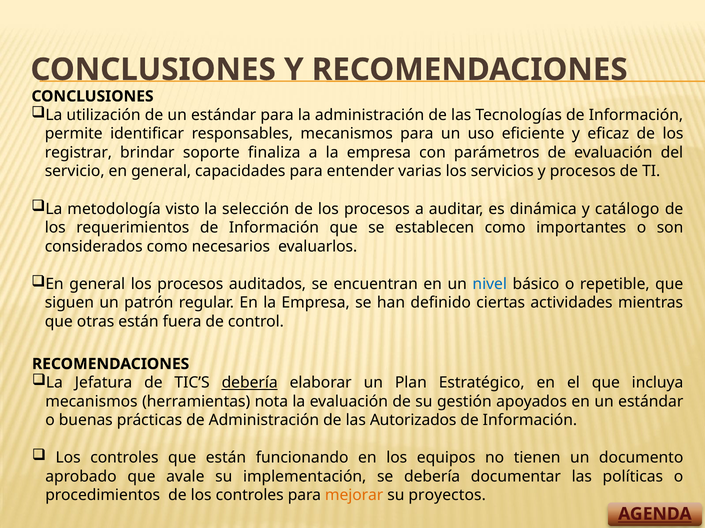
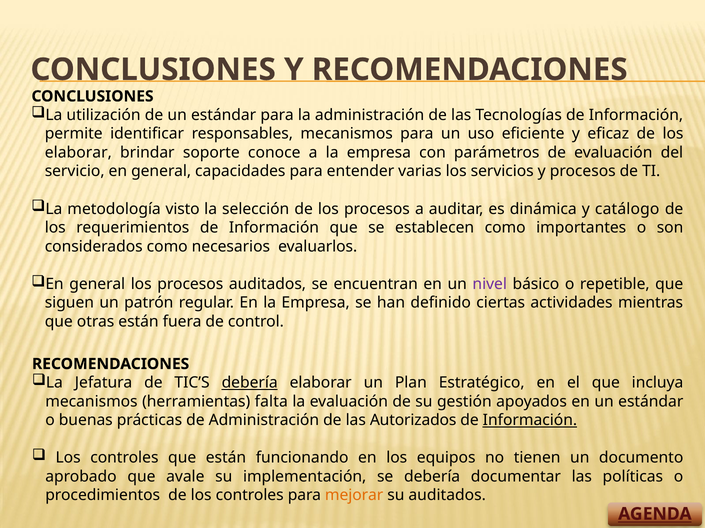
registrar at (78, 153): registrar -> elaborar
finaliza: finaliza -> conoce
nivel colour: blue -> purple
nota: nota -> falta
Información at (530, 421) underline: none -> present
su proyectos: proyectos -> auditados
